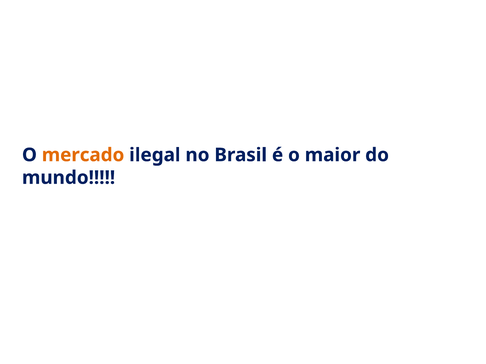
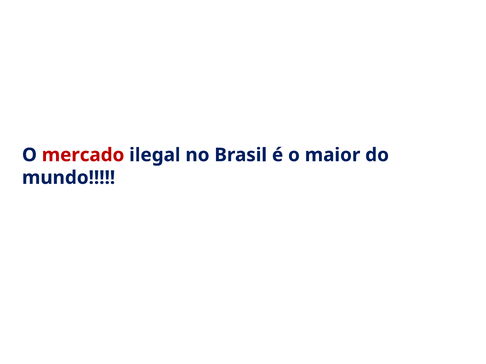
mercado colour: orange -> red
